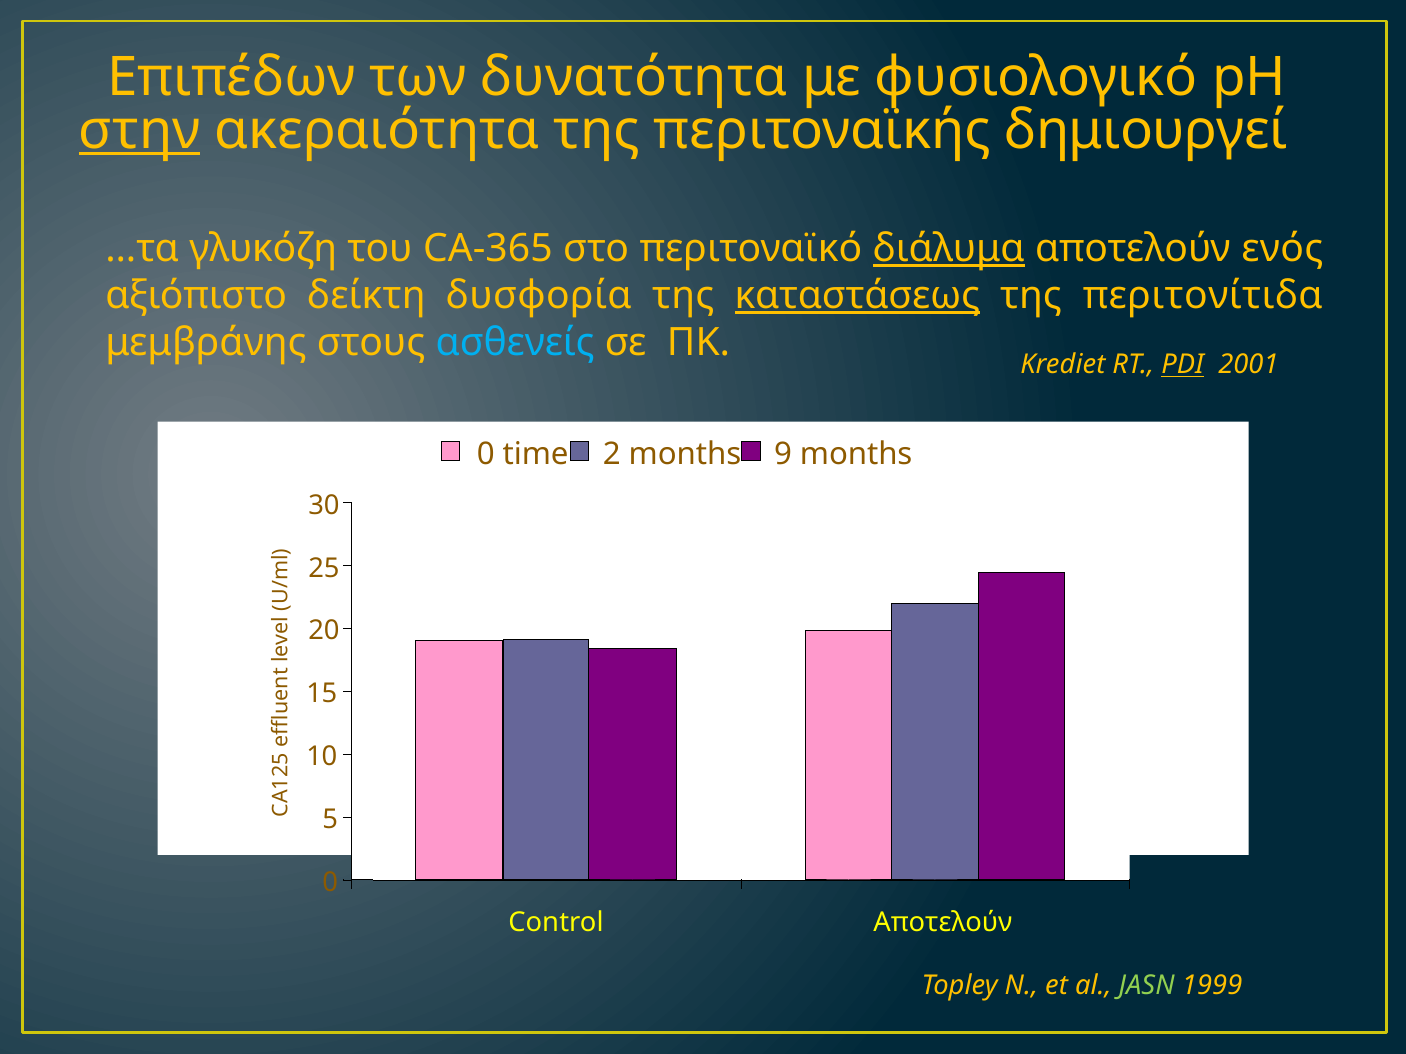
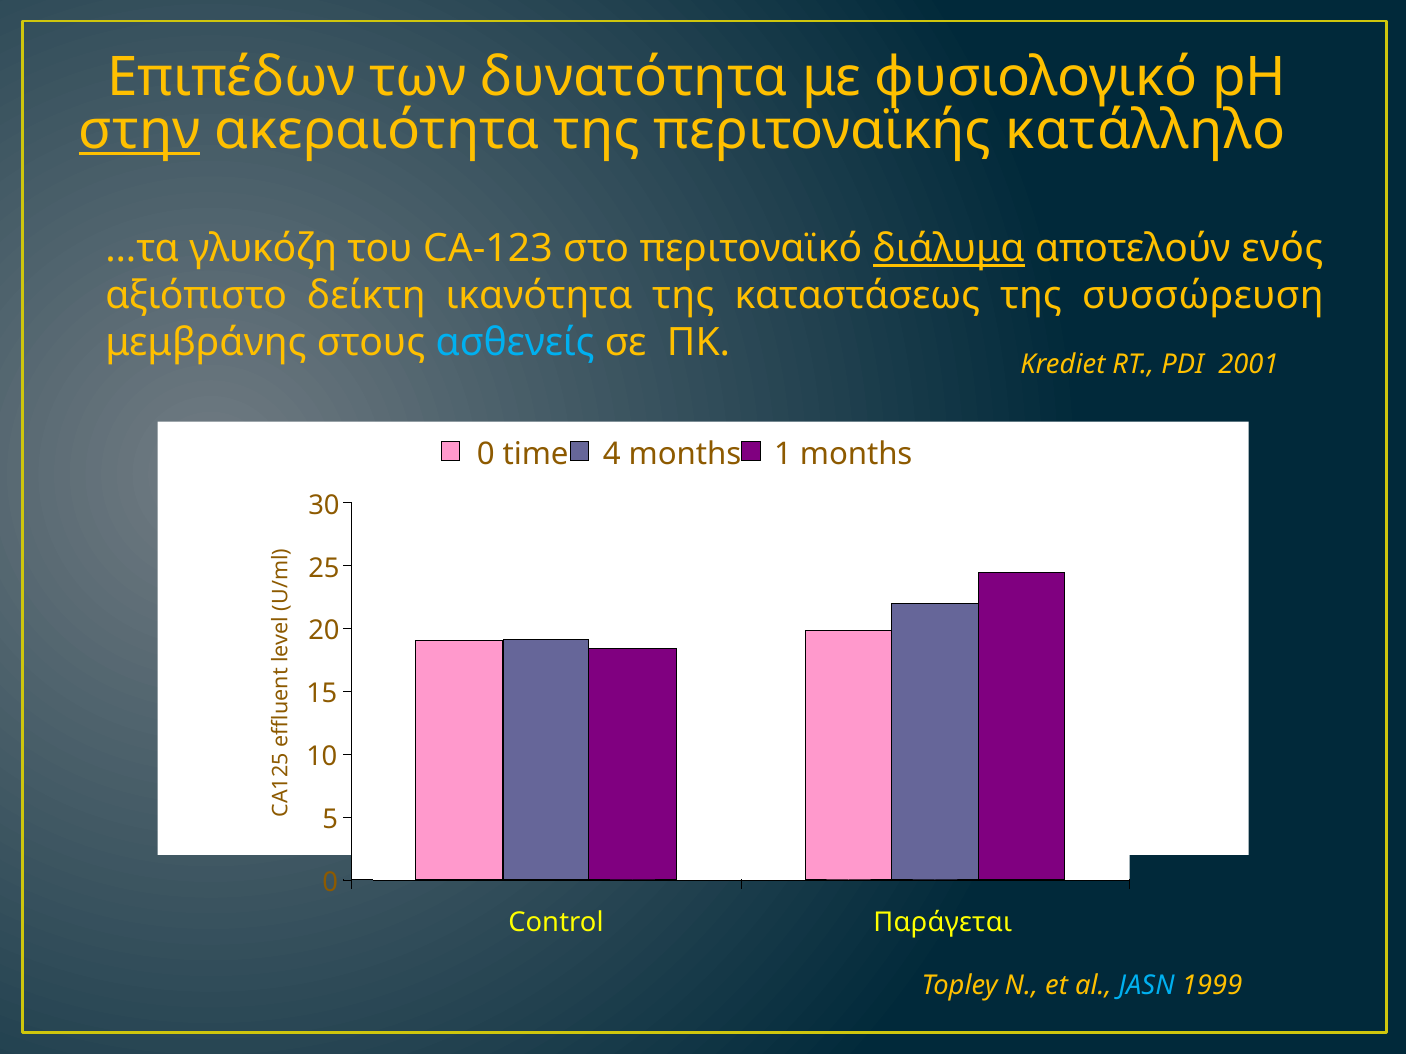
δημιουργεί: δημιουργεί -> κατάλληλο
CA-365: CA-365 -> CA-123
δυσφορία: δυσφορία -> ικανότητα
καταστάσεως underline: present -> none
περιτονίτιδα: περιτονίτιδα -> συσσώρευση
PDI underline: present -> none
time 2: 2 -> 4
months 9: 9 -> 1
Control Αποτελούν: Αποτελούν -> Παράγεται
JASN colour: light green -> light blue
